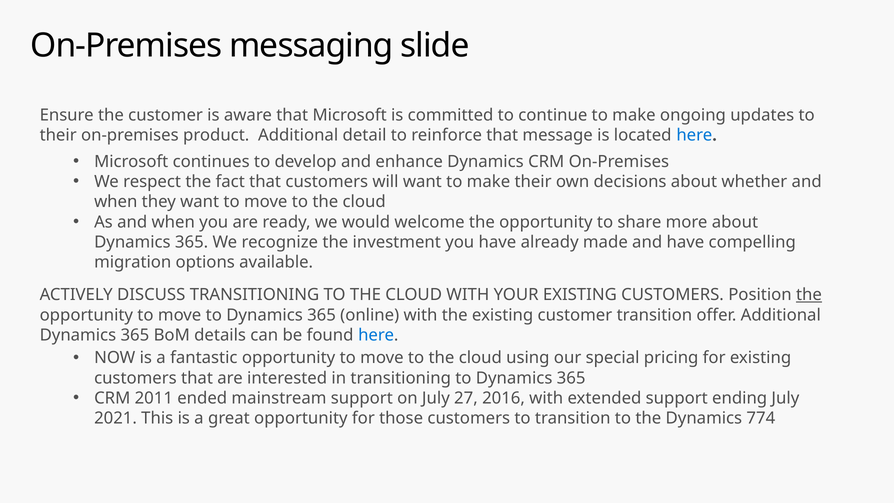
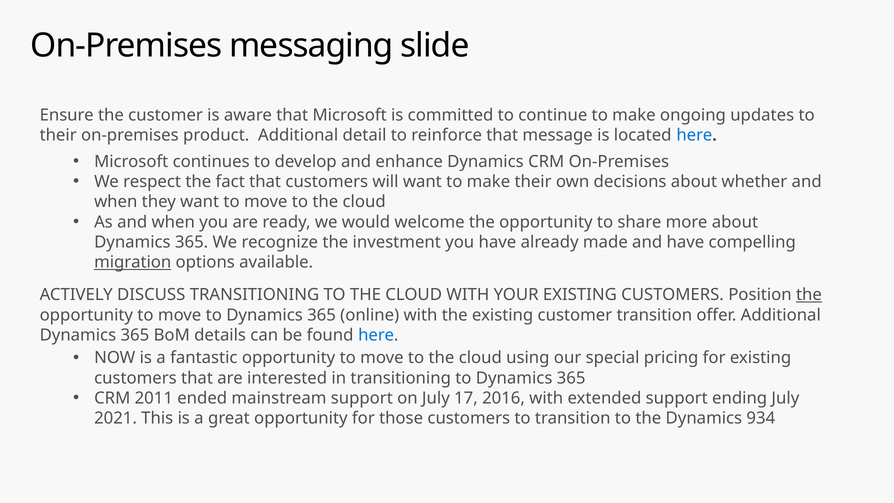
migration underline: none -> present
27: 27 -> 17
774: 774 -> 934
